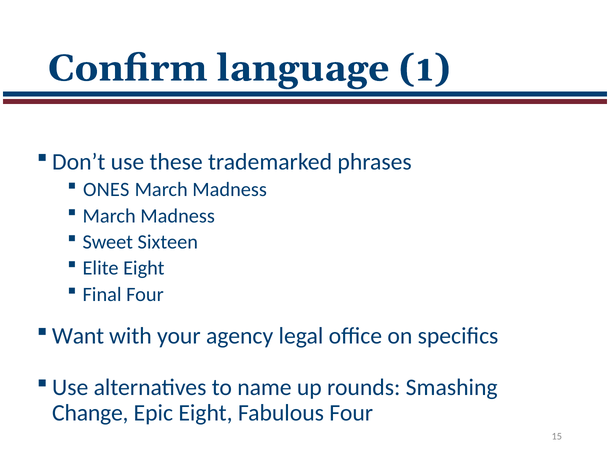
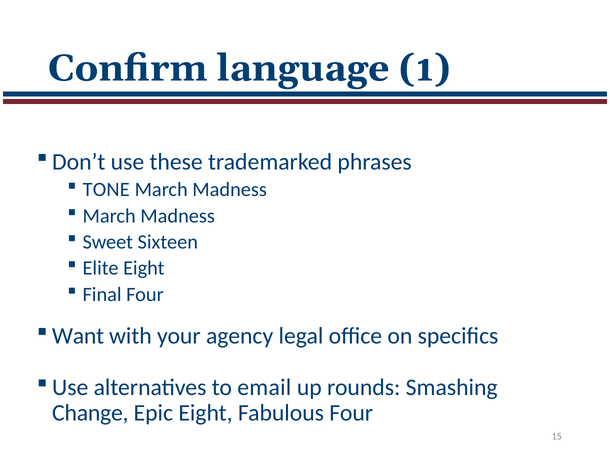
ONES: ONES -> TONE
name: name -> email
